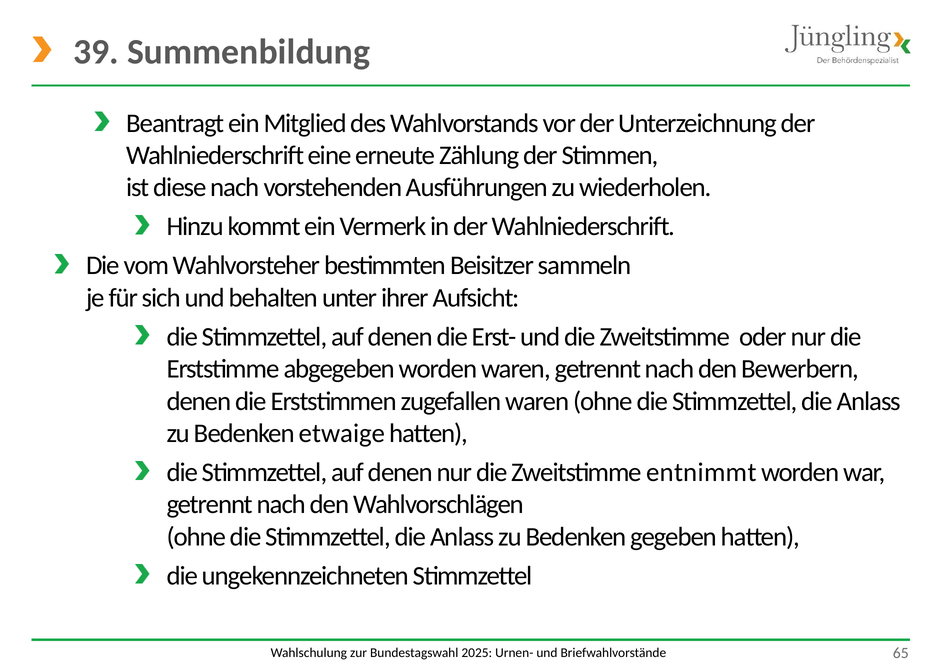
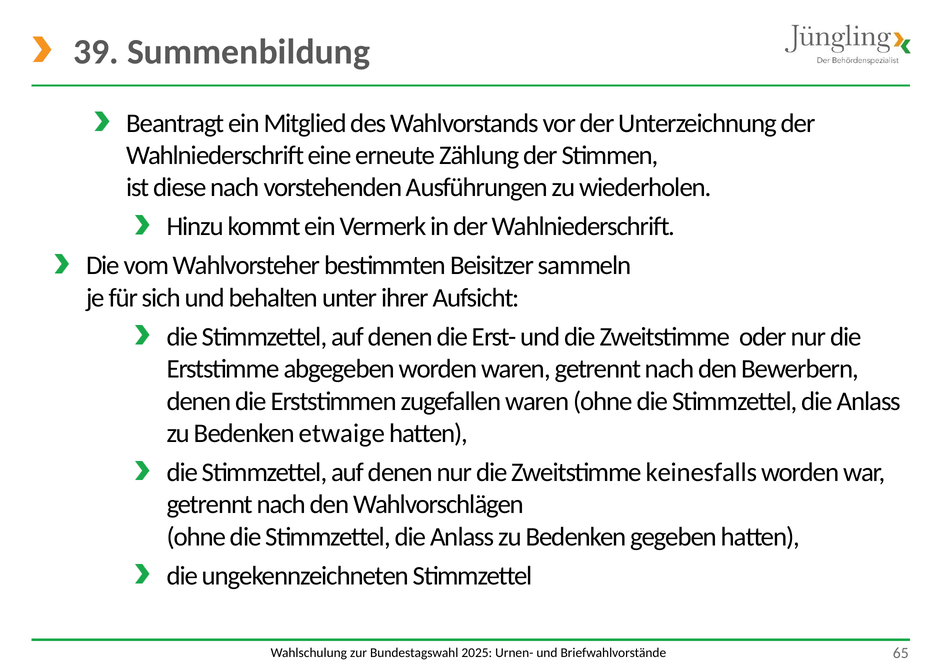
entnimmt: entnimmt -> keinesfalls
